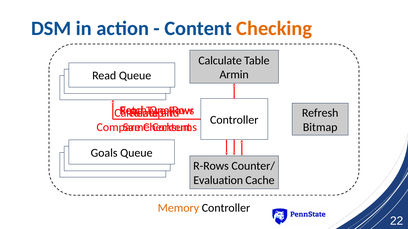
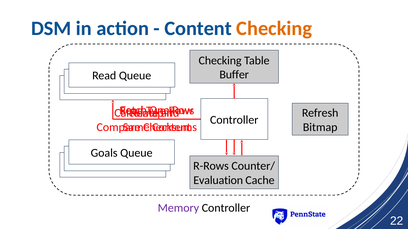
Calculate at (220, 61): Calculate -> Checking
Armin: Armin -> Buffer
Memory colour: orange -> purple
